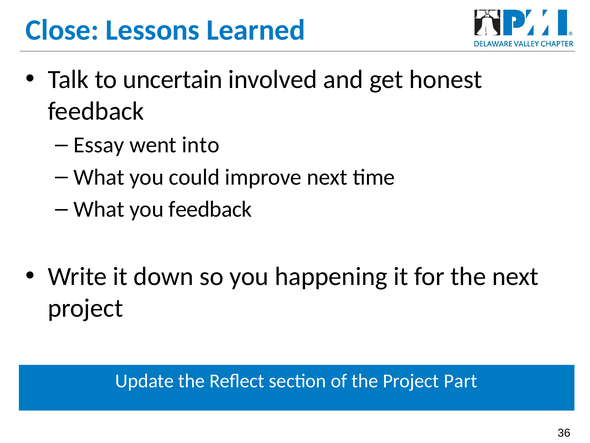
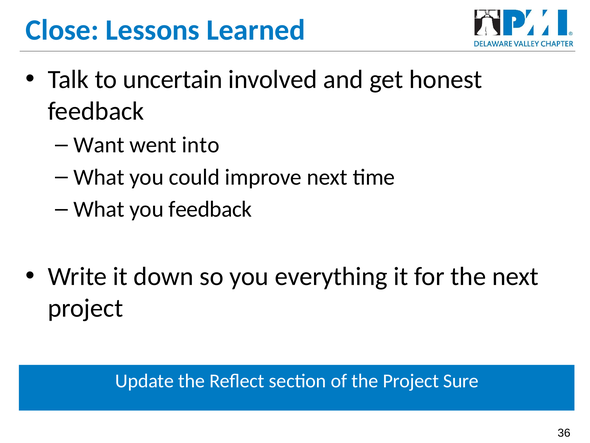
Essay: Essay -> Want
happening: happening -> everything
Part: Part -> Sure
